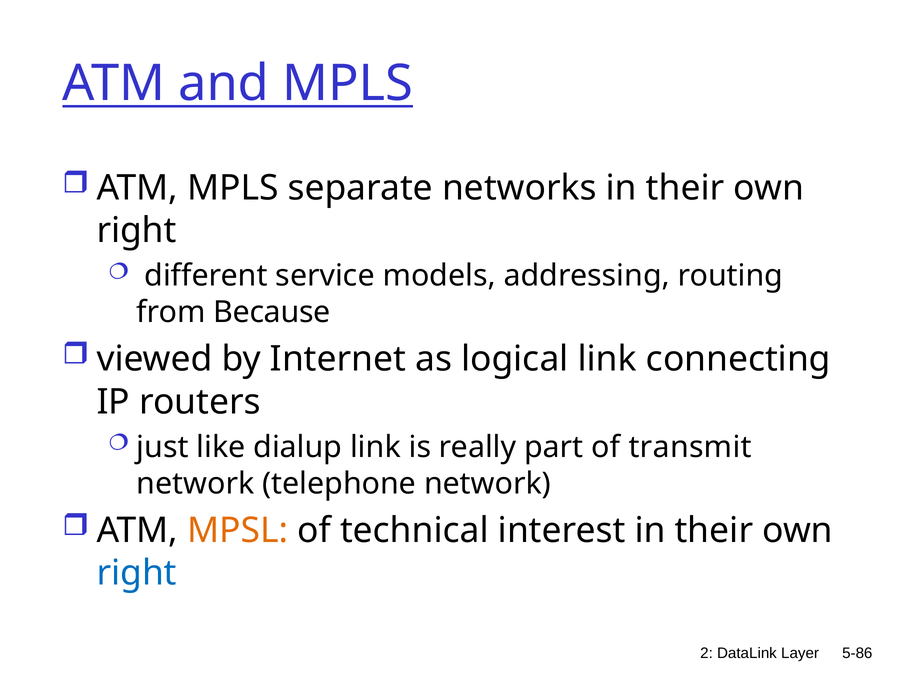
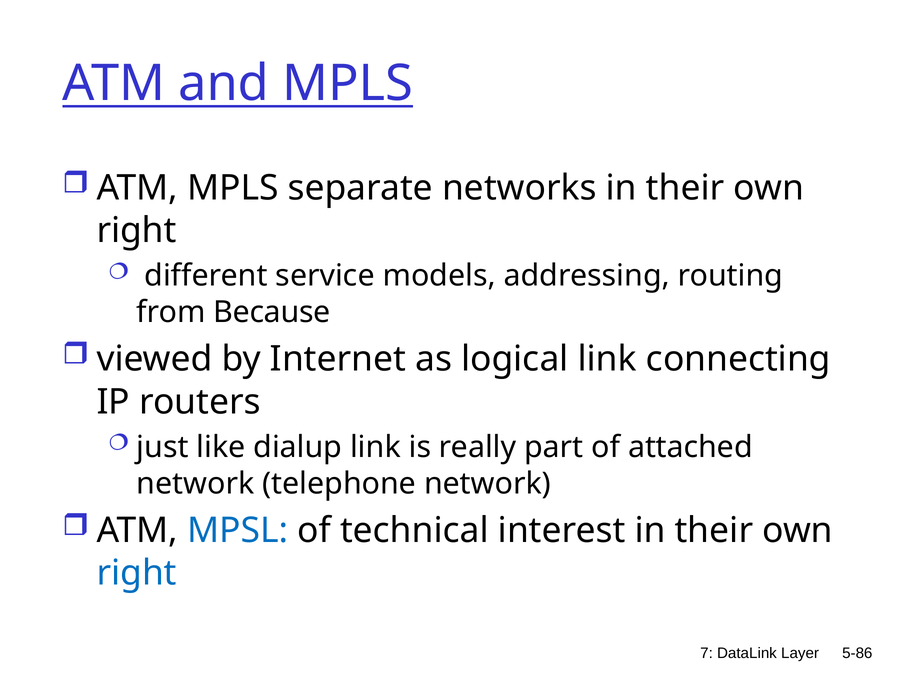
transmit: transmit -> attached
MPSL colour: orange -> blue
2: 2 -> 7
